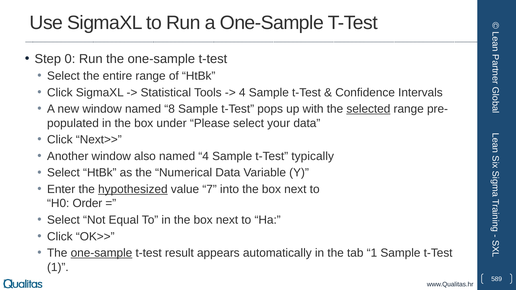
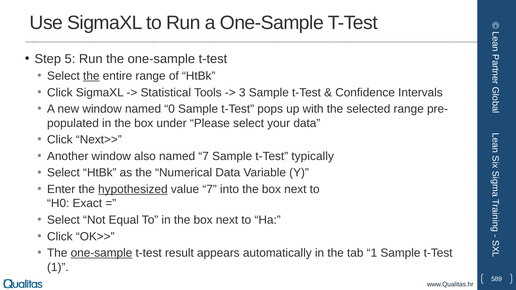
0: 0 -> 5
the at (91, 76) underline: none -> present
4 at (242, 93): 4 -> 3
8: 8 -> 0
selected underline: present -> none
named 4: 4 -> 7
Order: Order -> Exact
